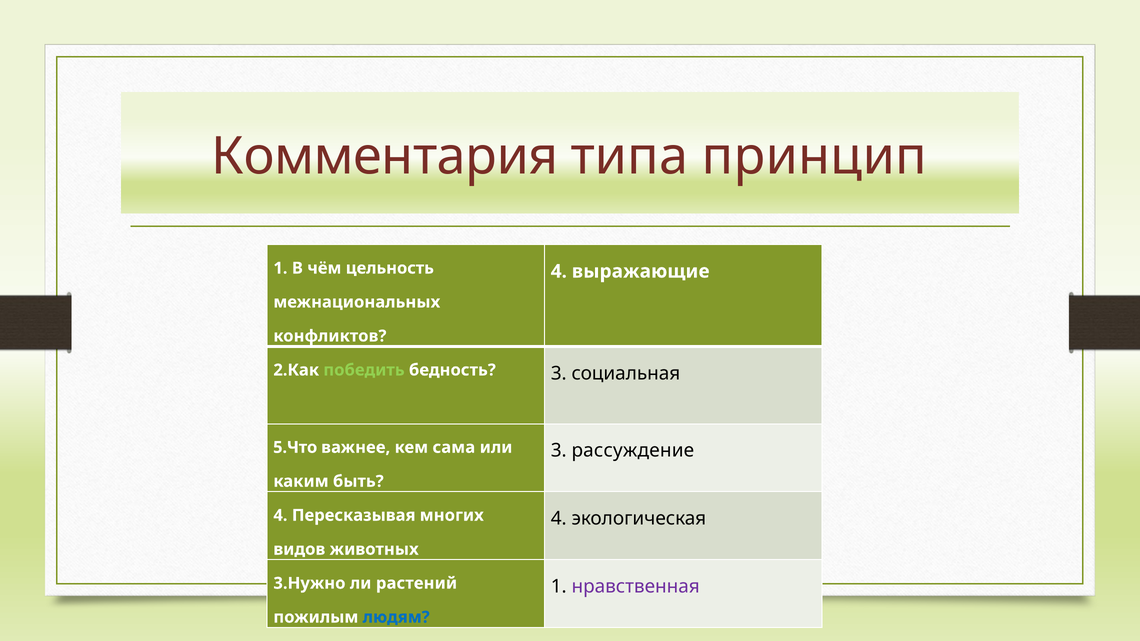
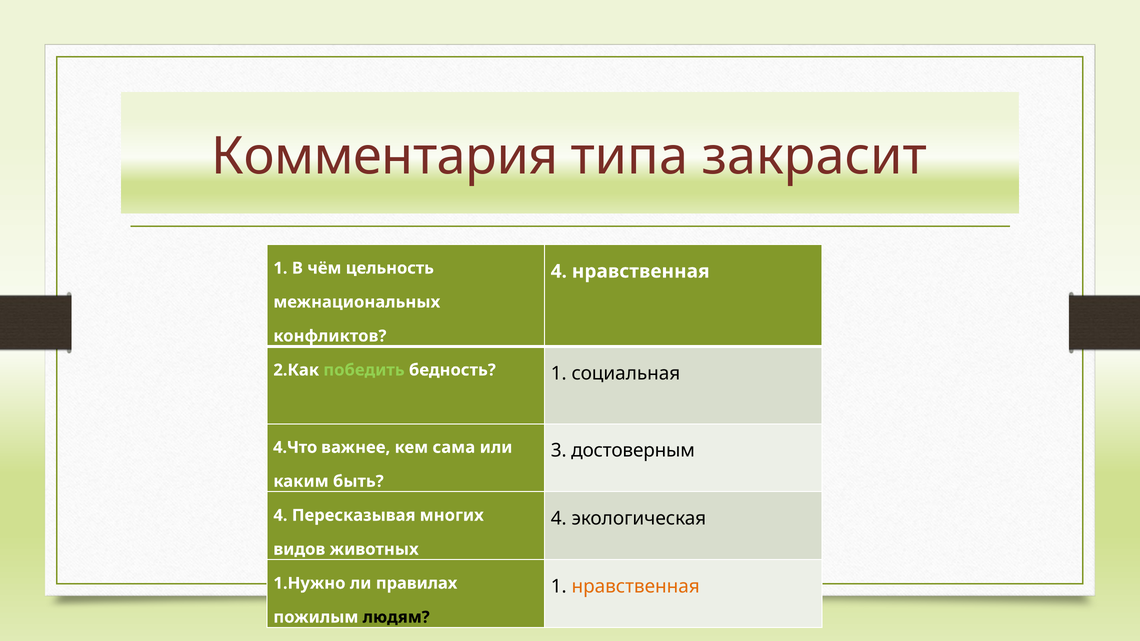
принцип: принцип -> закрасит
4 выражающие: выражающие -> нравственная
бедность 3: 3 -> 1
5.Что: 5.Что -> 4.Что
рассуждение: рассуждение -> достоверным
3.Нужно: 3.Нужно -> 1.Нужно
растений: растений -> правилах
нравственная at (636, 587) colour: purple -> orange
людям colour: blue -> black
